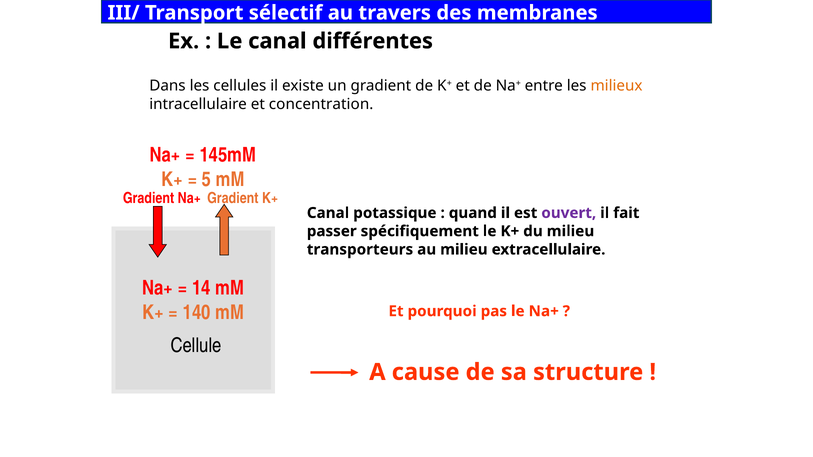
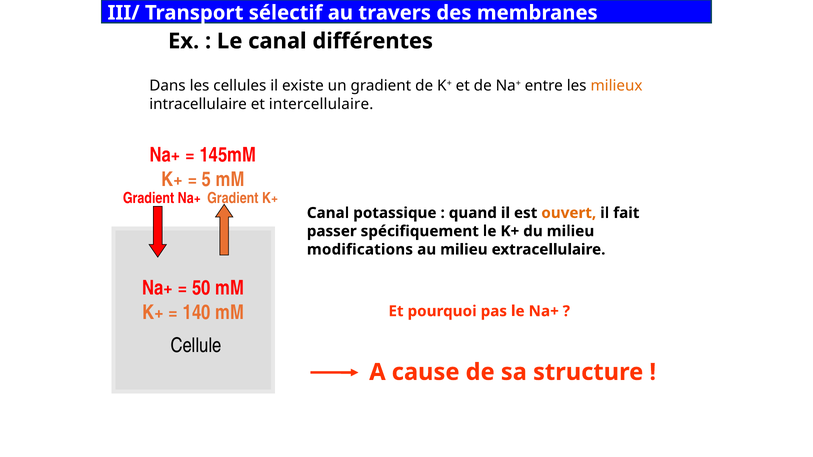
concentration: concentration -> intercellulaire
ouvert colour: purple -> orange
transporteurs: transporteurs -> modifications
14: 14 -> 50
